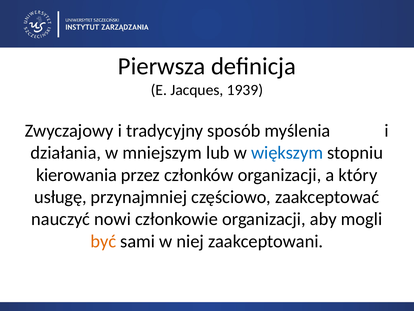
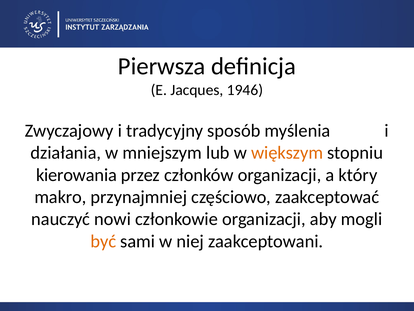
1939: 1939 -> 1946
większym colour: blue -> orange
usługę: usługę -> makro
